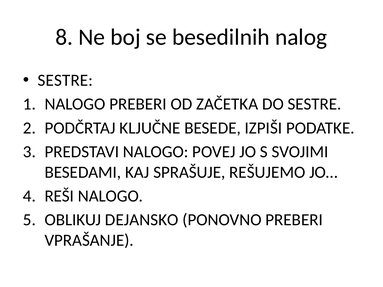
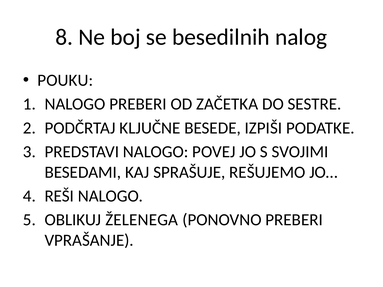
SESTRE at (65, 80): SESTRE -> POUKU
DEJANSKO: DEJANSKO -> ŽELENEGA
